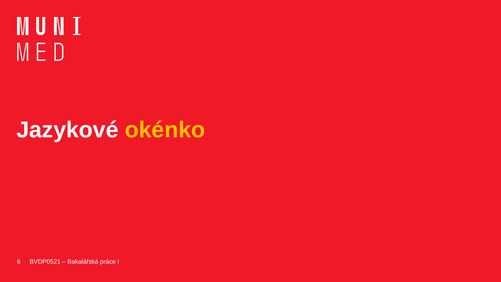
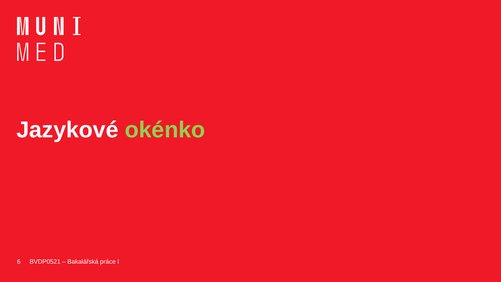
okénko colour: yellow -> light green
